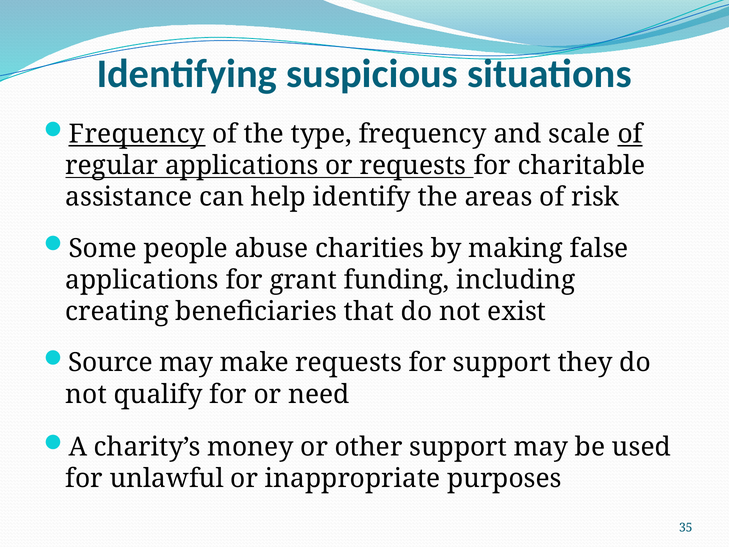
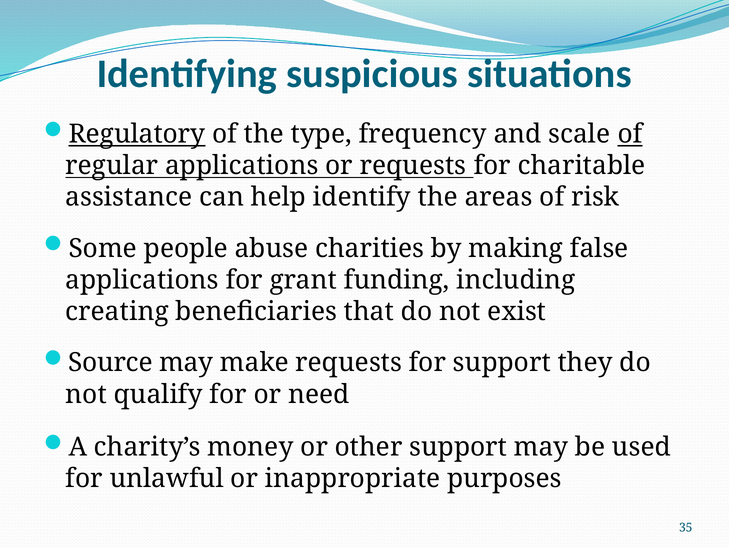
Frequency at (137, 134): Frequency -> Regulatory
